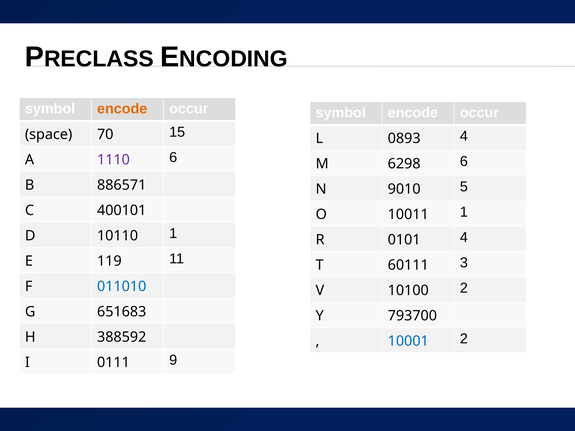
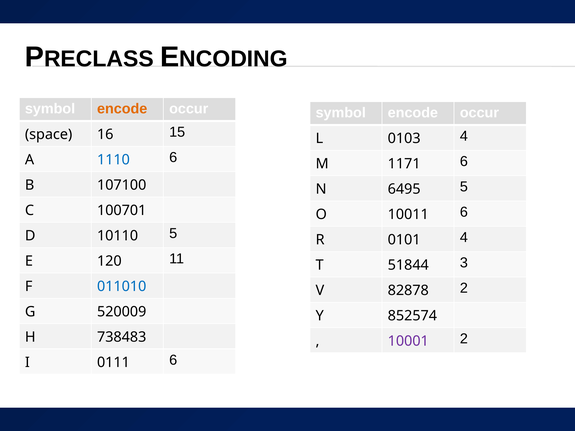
70: 70 -> 16
0893: 0893 -> 0103
1110 colour: purple -> blue
6298: 6298 -> 1171
886571: 886571 -> 107100
9010: 9010 -> 6495
400101: 400101 -> 100701
10011 1: 1 -> 6
10110 1: 1 -> 5
119: 119 -> 120
60111: 60111 -> 51844
10100: 10100 -> 82878
651683: 651683 -> 520009
793700: 793700 -> 852574
388592: 388592 -> 738483
10001 colour: blue -> purple
0111 9: 9 -> 6
